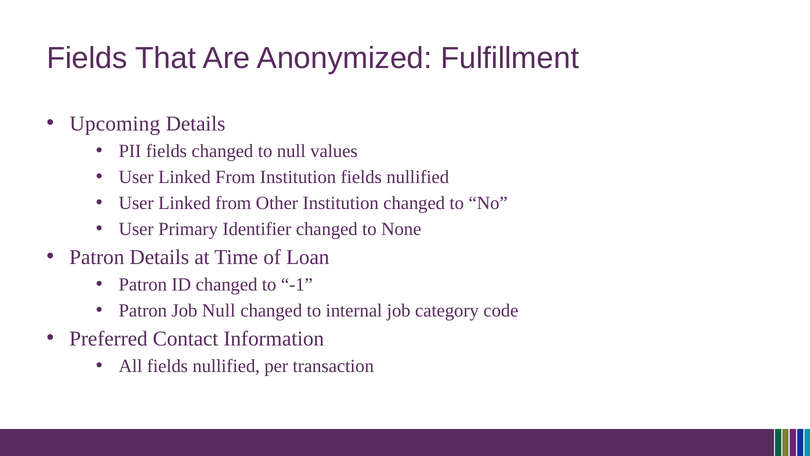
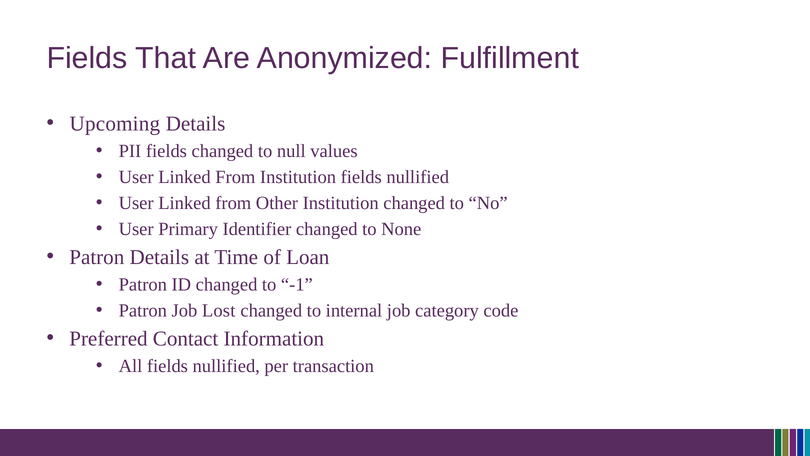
Job Null: Null -> Lost
